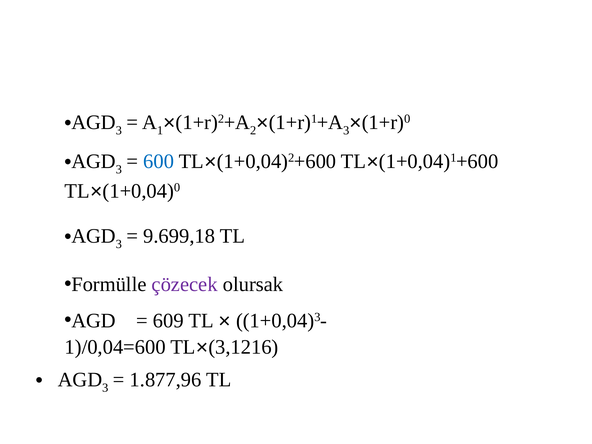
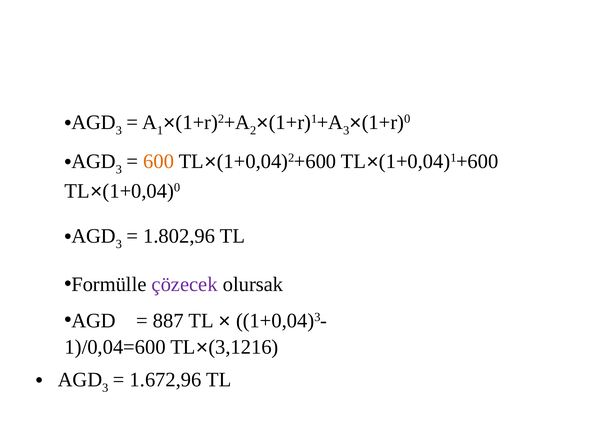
600 colour: blue -> orange
9.699,18: 9.699,18 -> 1.802,96
609: 609 -> 887
1.877,96: 1.877,96 -> 1.672,96
